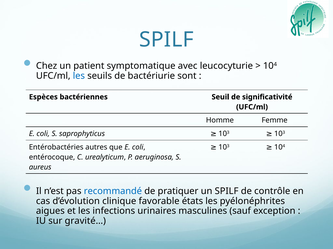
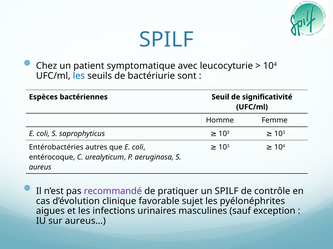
recommandé colour: blue -> purple
états: états -> sujet
gravité…: gravité… -> aureus…
